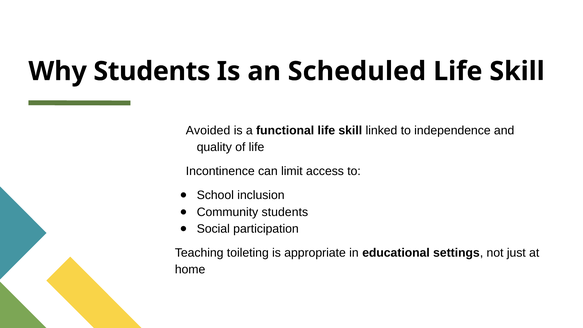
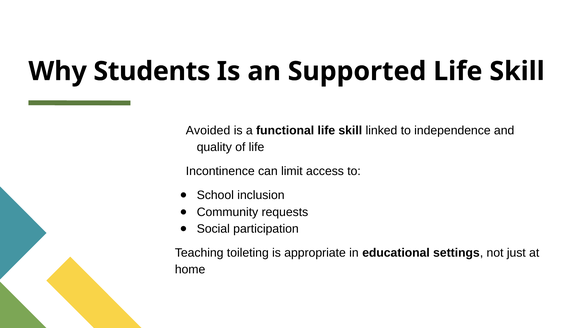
Scheduled: Scheduled -> Supported
Community students: students -> requests
